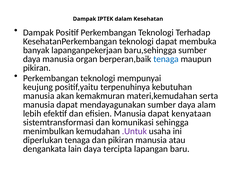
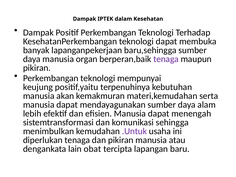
tenaga at (166, 59) colour: blue -> purple
kenyataan: kenyataan -> menengah
lain daya: daya -> obat
